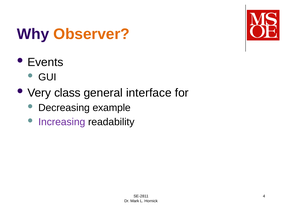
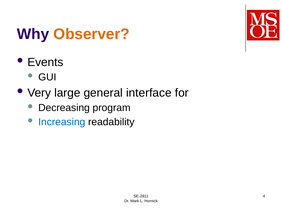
class: class -> large
example: example -> program
Increasing colour: purple -> blue
